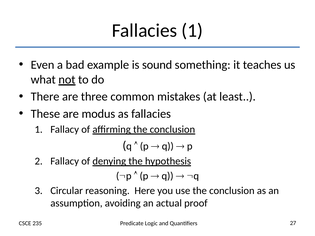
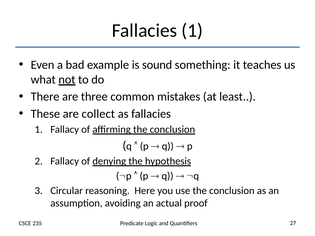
modus: modus -> collect
